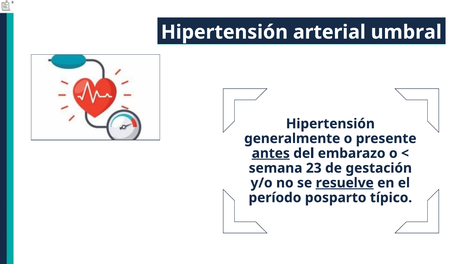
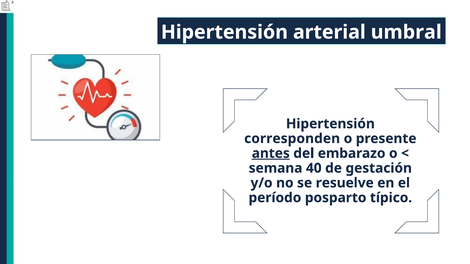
generalmente: generalmente -> corresponden
23: 23 -> 40
resuelve underline: present -> none
